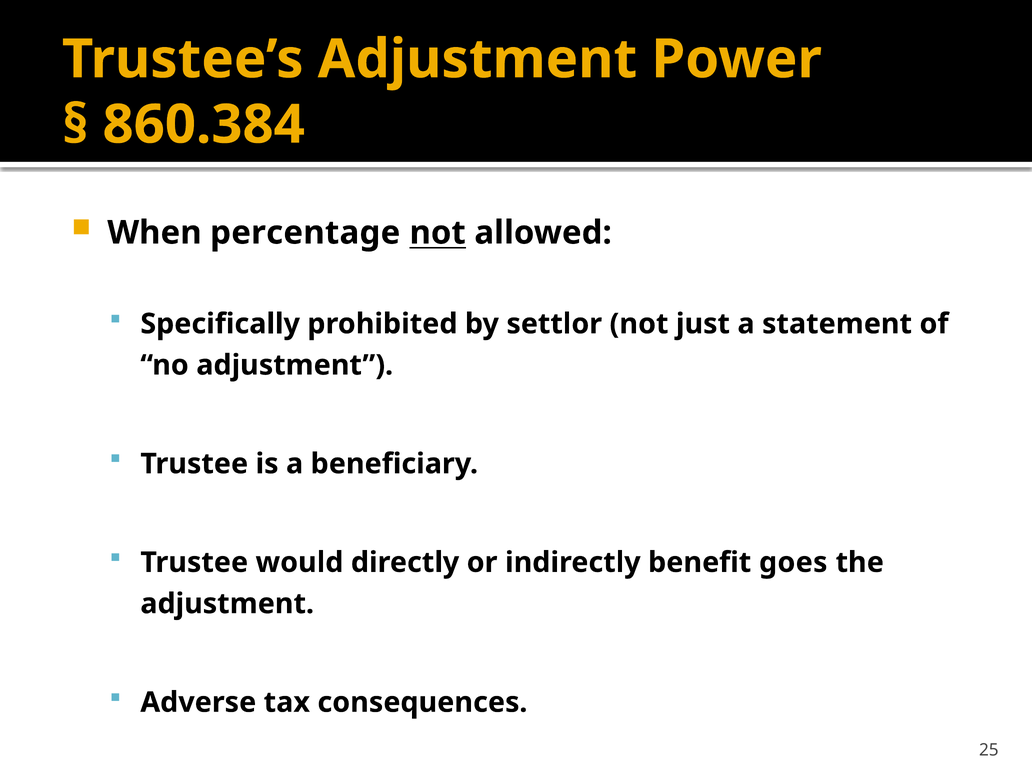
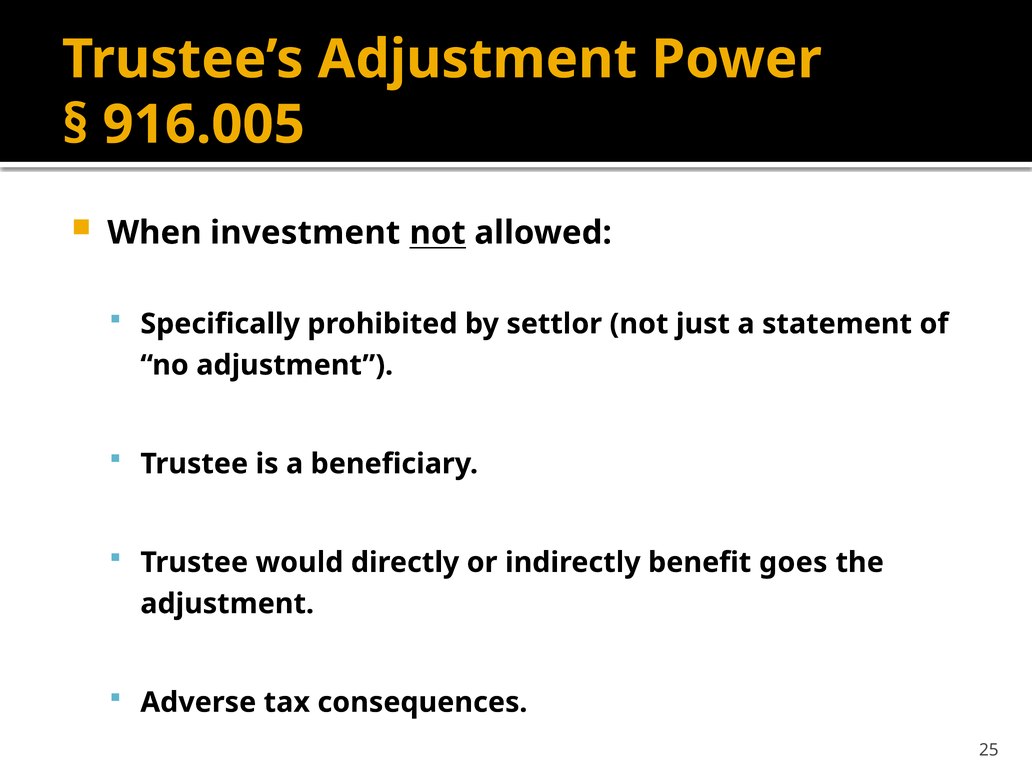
860.384: 860.384 -> 916.005
percentage: percentage -> investment
